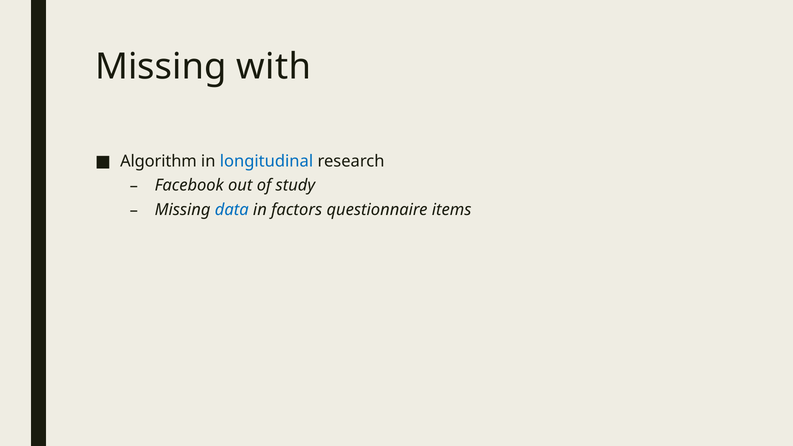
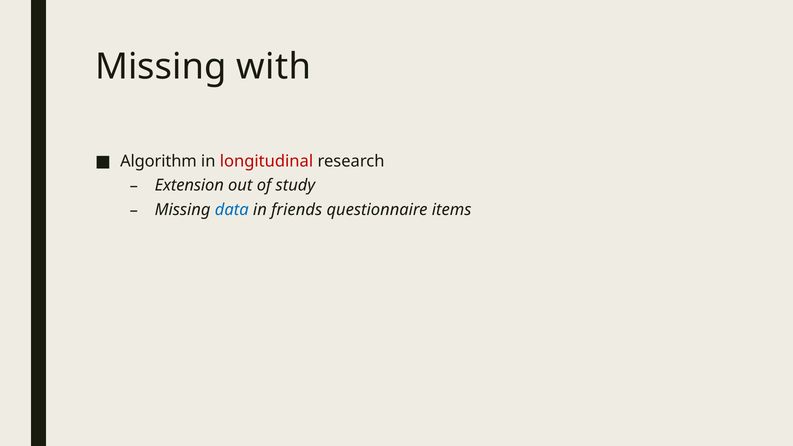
longitudinal colour: blue -> red
Facebook: Facebook -> Extension
factors: factors -> friends
